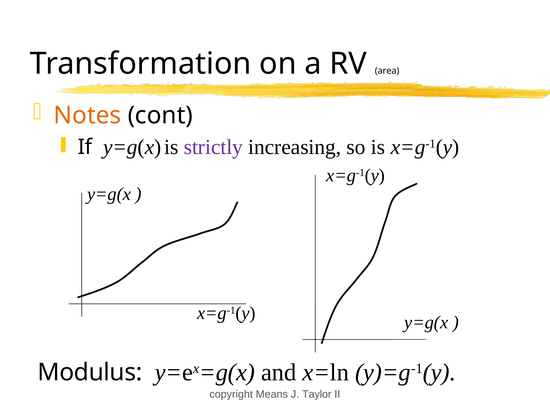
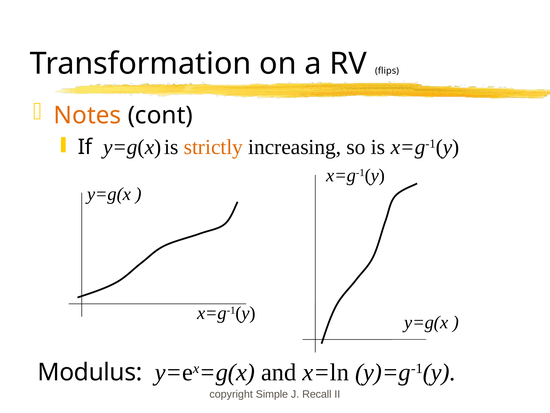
area: area -> flips
strictly colour: purple -> orange
Means: Means -> Simple
Taylor: Taylor -> Recall
